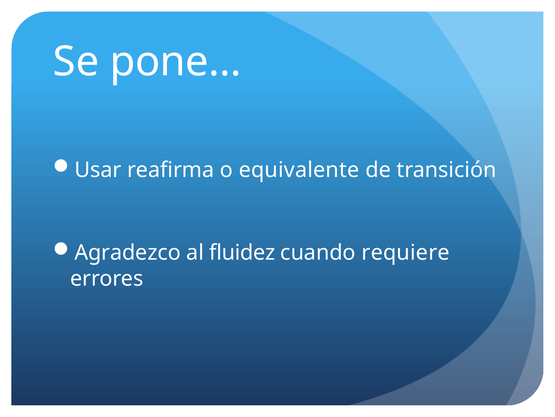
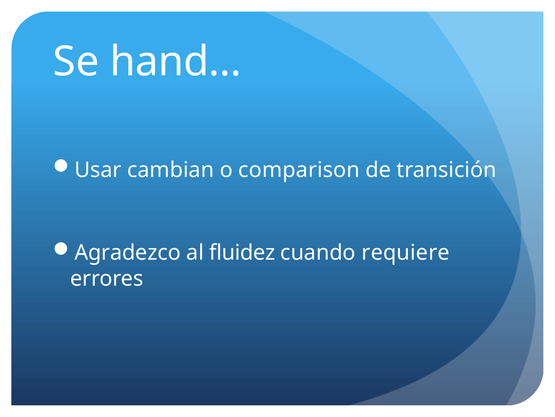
pone…: pone… -> hand…
reafirma: reafirma -> cambian
equivalente: equivalente -> comparison
